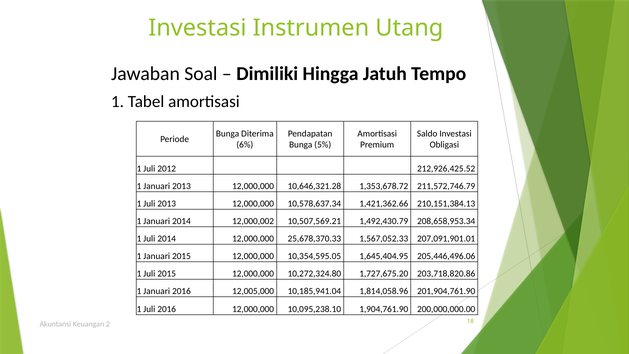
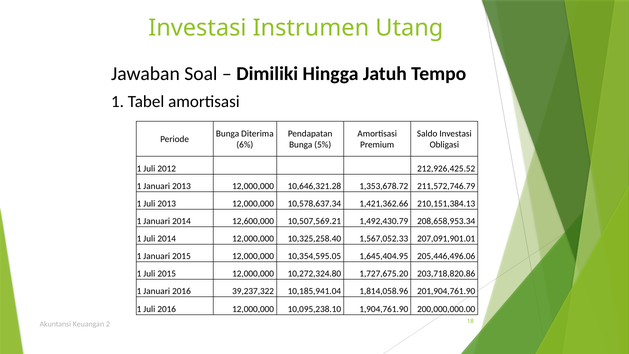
12,000,002: 12,000,002 -> 12,600,000
25,678,370.33: 25,678,370.33 -> 10,325,258.40
12,005,000: 12,005,000 -> 39,237,322
